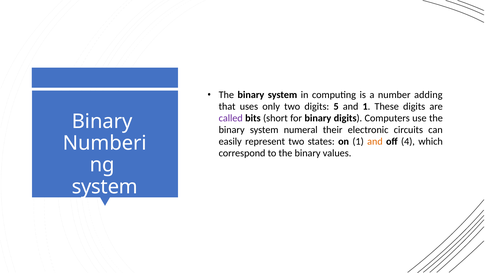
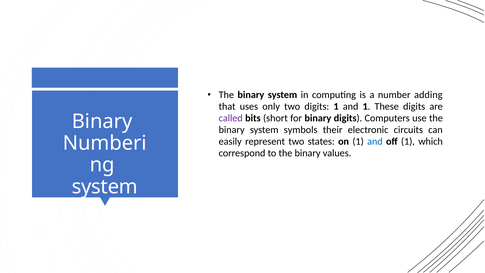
digits 5: 5 -> 1
numeral: numeral -> symbols
and at (375, 141) colour: orange -> blue
off 4: 4 -> 1
